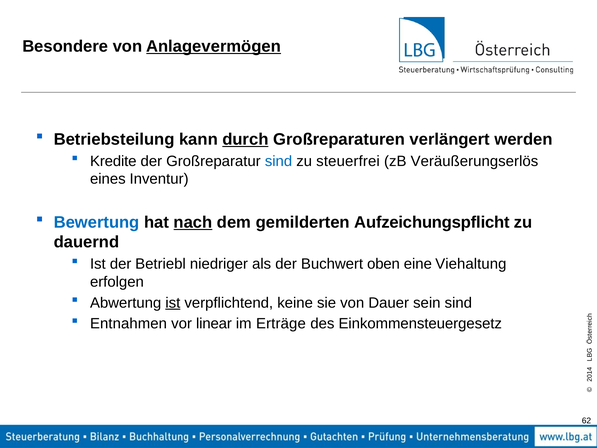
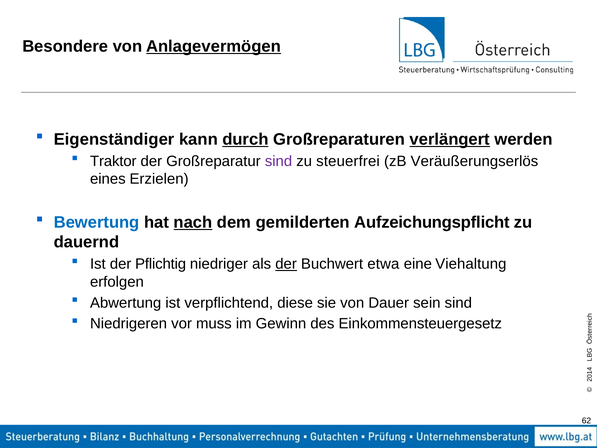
Betriebsteilung: Betriebsteilung -> Eigenständiger
verlängert underline: none -> present
Kredite: Kredite -> Traktor
sind at (278, 161) colour: blue -> purple
Inventur: Inventur -> Erzielen
Betriebl: Betriebl -> Pflichtig
der at (286, 264) underline: none -> present
oben: oben -> etwa
ist at (173, 303) underline: present -> none
keine: keine -> diese
Entnahmen: Entnahmen -> Niedrigeren
linear: linear -> muss
Erträge: Erträge -> Gewinn
